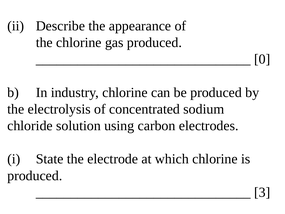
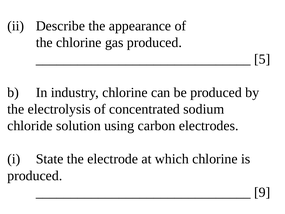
0: 0 -> 5
3: 3 -> 9
